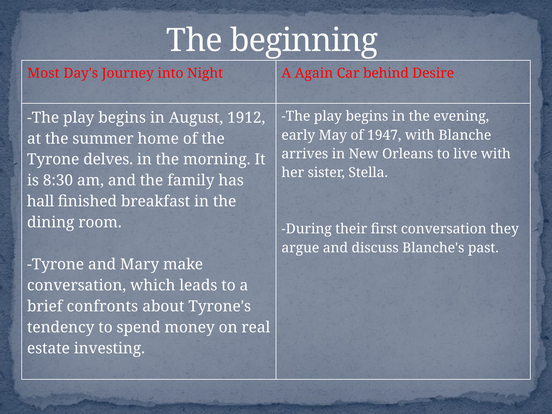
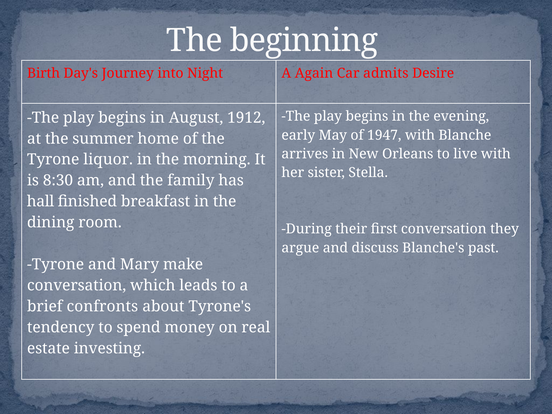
Most: Most -> Birth
behind: behind -> admits
delves: delves -> liquor
